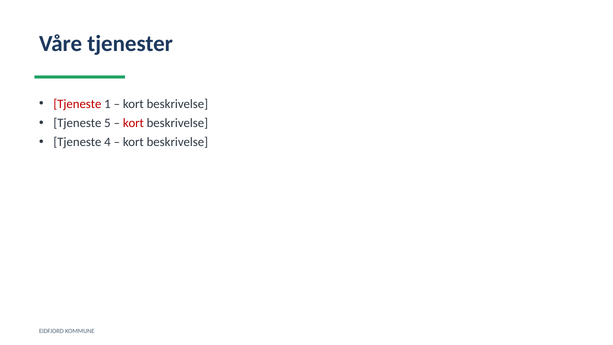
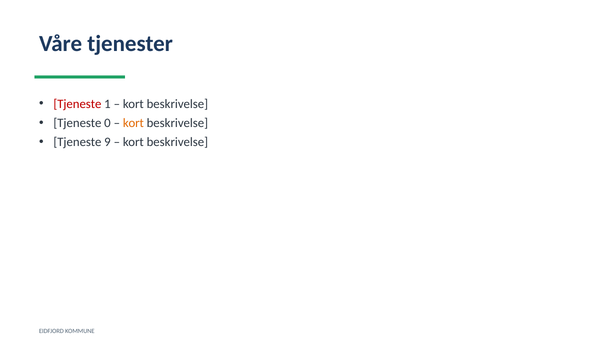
5: 5 -> 0
kort at (133, 123) colour: red -> orange
4: 4 -> 9
